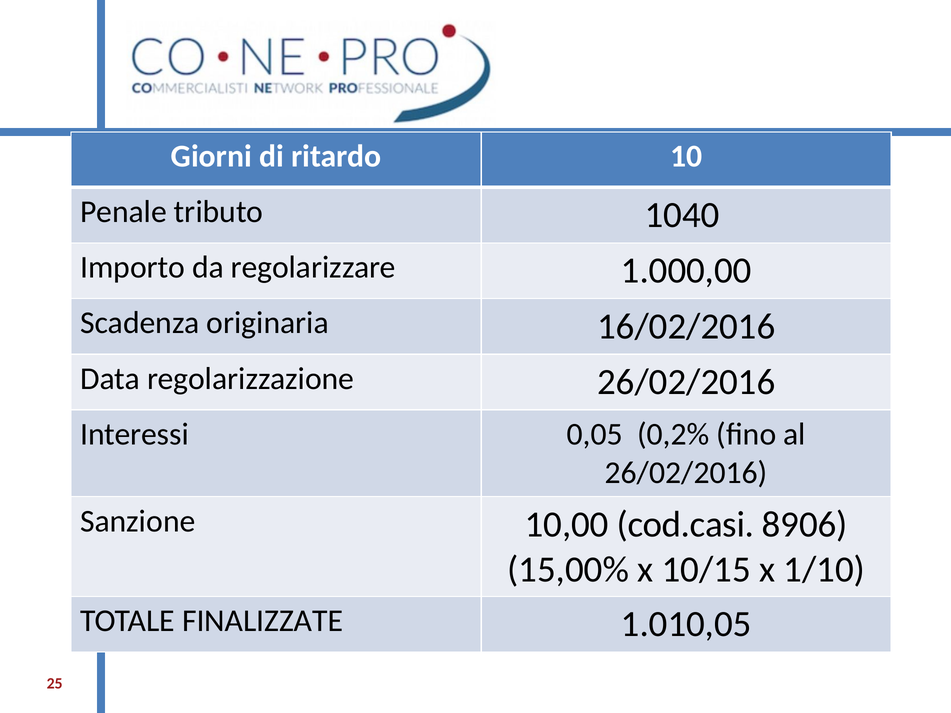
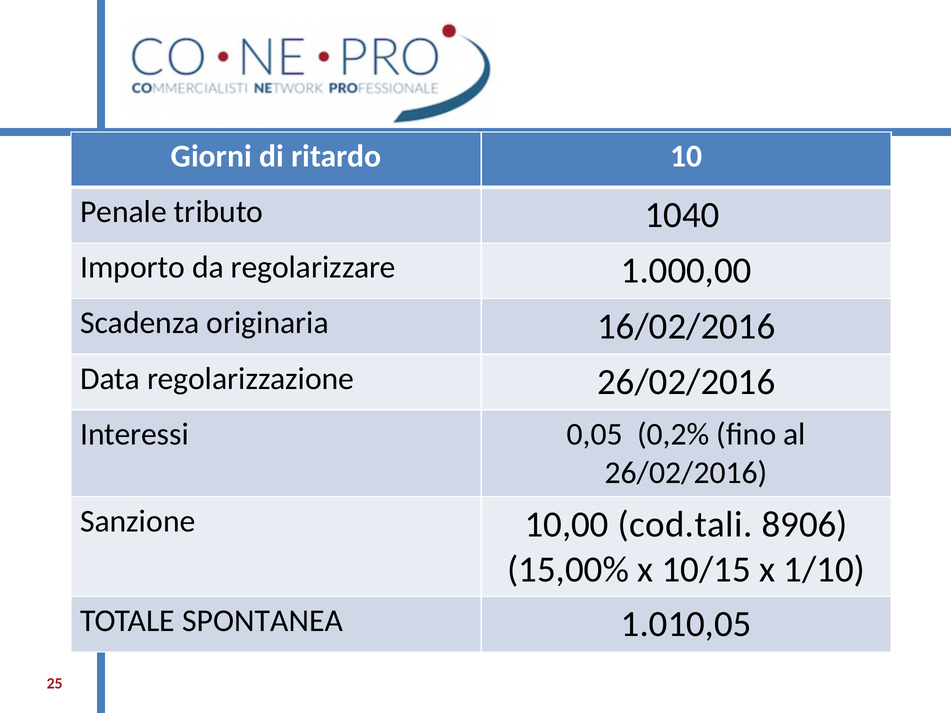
cod.casi: cod.casi -> cod.tali
FINALIZZATE: FINALIZZATE -> SPONTANEA
